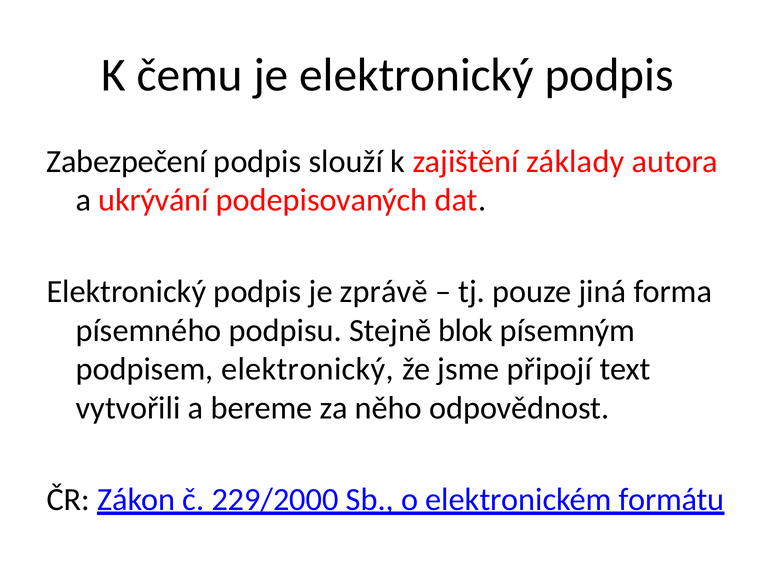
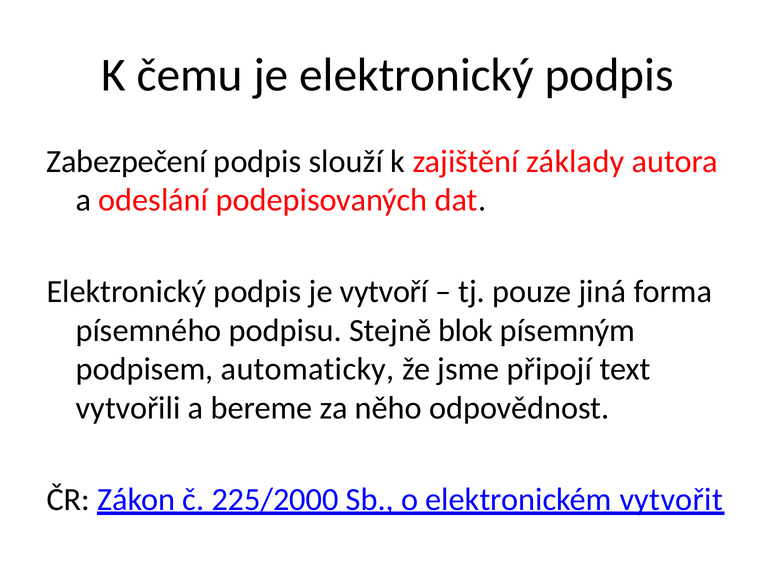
ukrývání: ukrývání -> odeslání
zprávě: zprávě -> vytvoří
podpisem elektronický: elektronický -> automaticky
229/2000: 229/2000 -> 225/2000
formátu: formátu -> vytvořit
